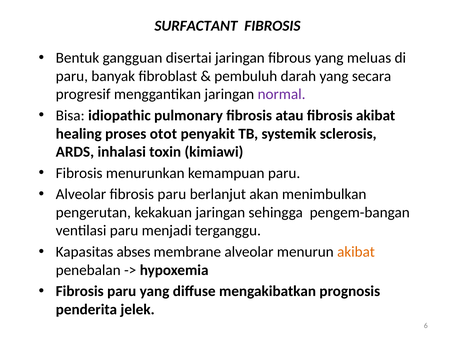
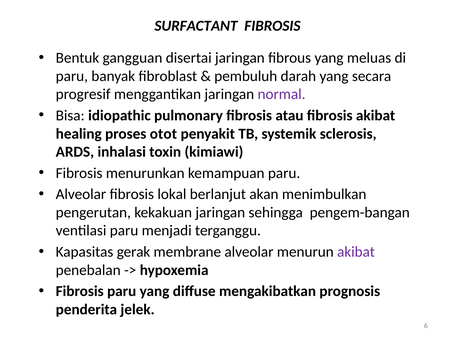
Alveolar fibrosis paru: paru -> lokal
abses: abses -> gerak
akibat at (356, 252) colour: orange -> purple
